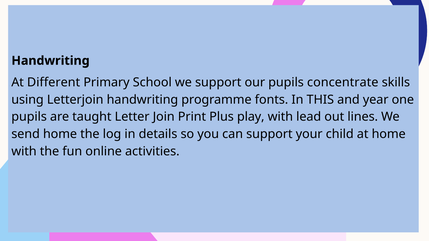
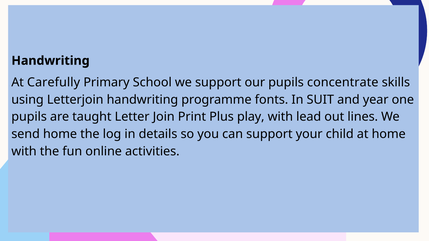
Different: Different -> Carefully
THIS: THIS -> SUIT
